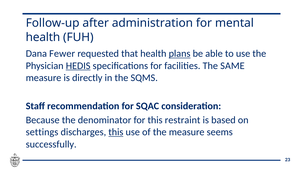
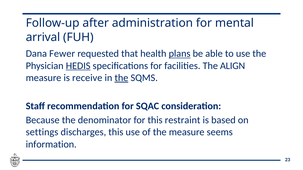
health at (43, 37): health -> arrival
SAME: SAME -> ALIGN
directly: directly -> receive
the at (121, 78) underline: none -> present
this at (116, 133) underline: present -> none
successfully: successfully -> information
